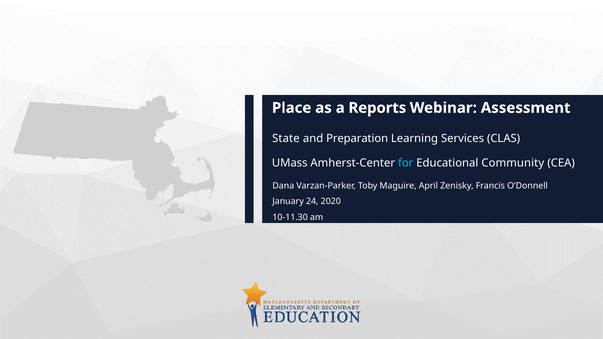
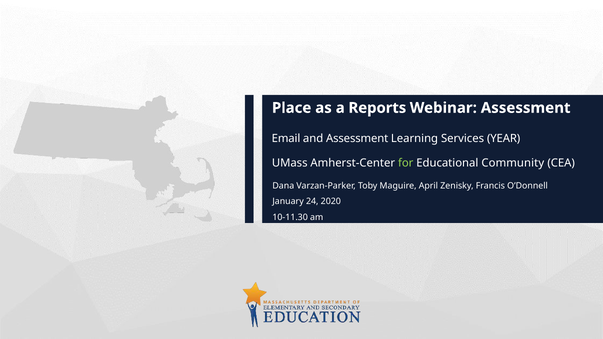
State: State -> Email
and Preparation: Preparation -> Assessment
CLAS: CLAS -> YEAR
for colour: light blue -> light green
